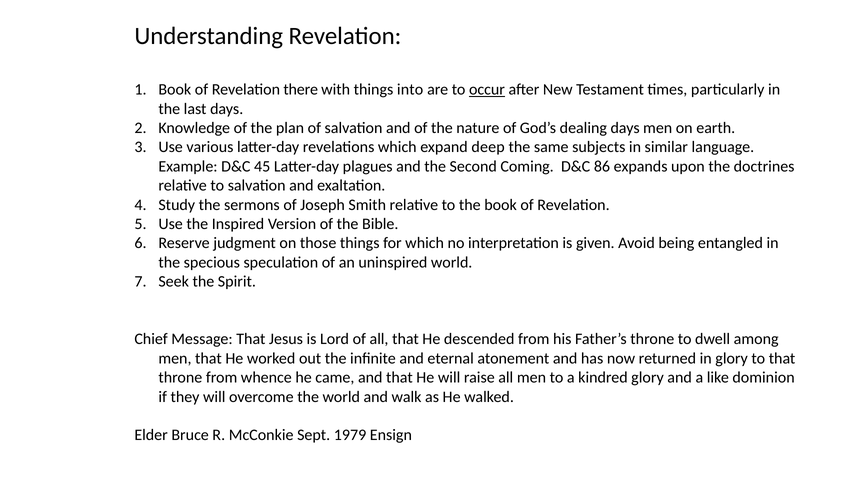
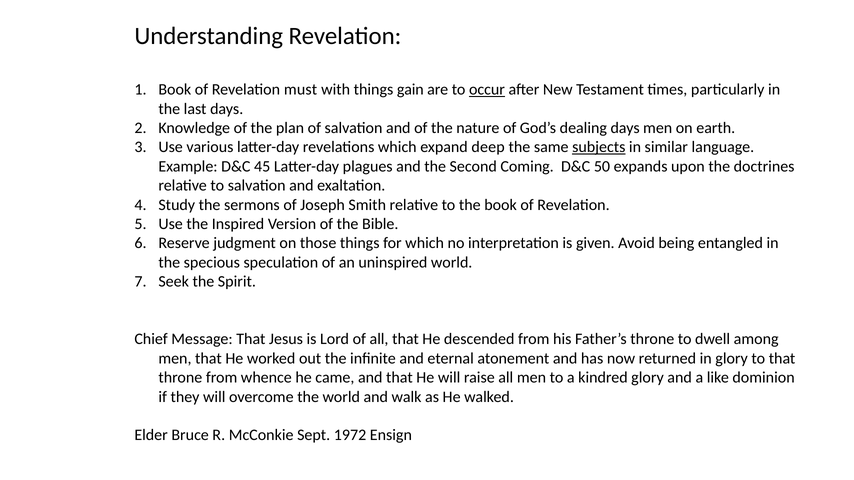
there: there -> must
into: into -> gain
subjects underline: none -> present
86: 86 -> 50
1979: 1979 -> 1972
